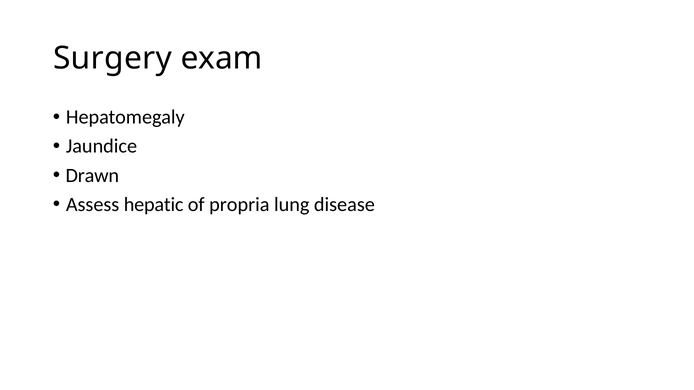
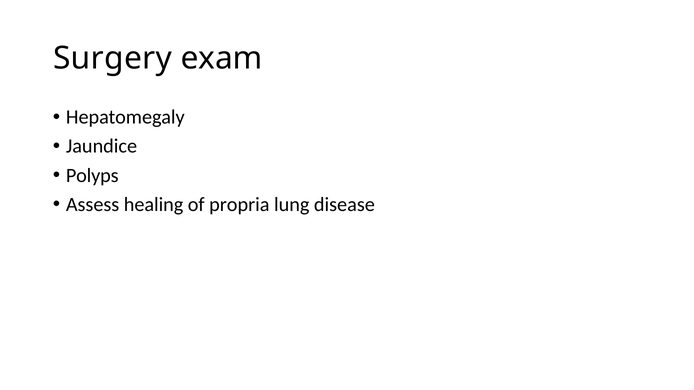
Drawn: Drawn -> Polyps
hepatic: hepatic -> healing
